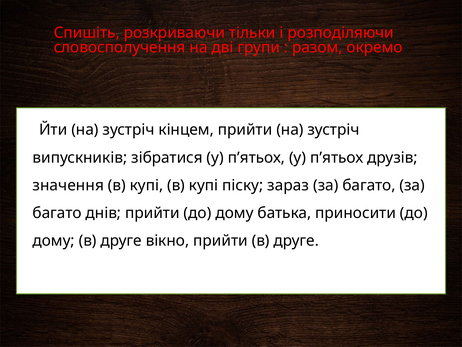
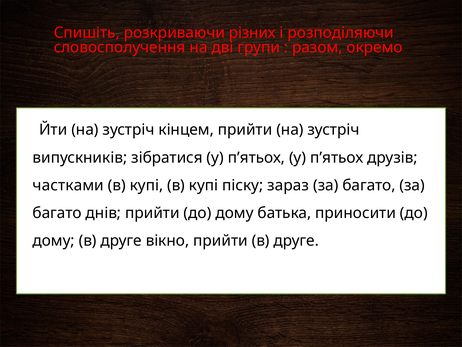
тільки: тільки -> різних
значення: значення -> частками
